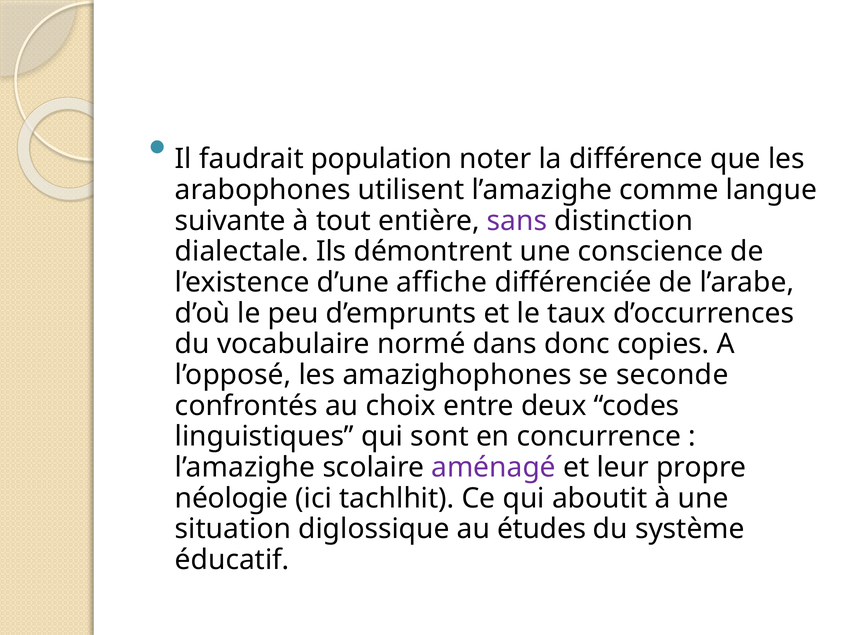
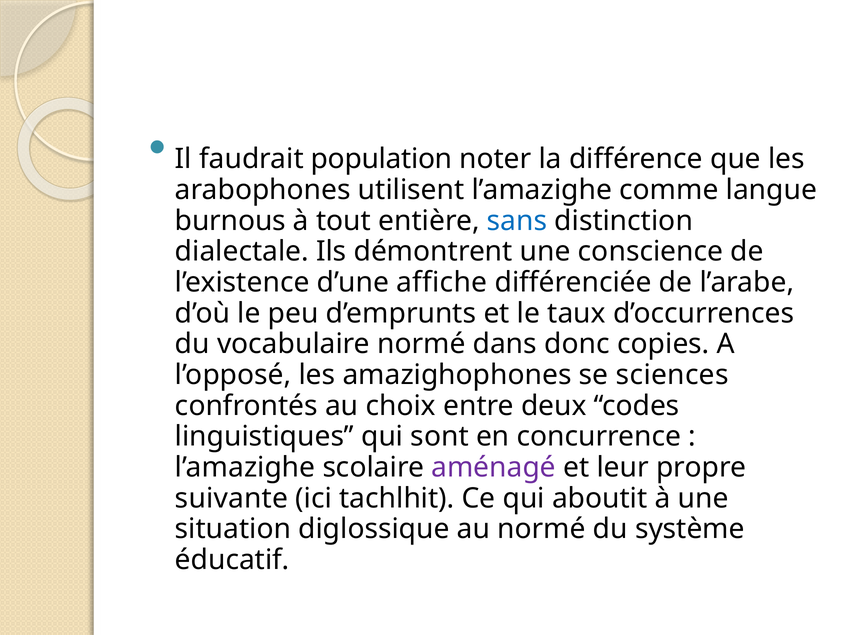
suivante: suivante -> burnous
sans colour: purple -> blue
seconde: seconde -> sciences
néologie: néologie -> suivante
au études: études -> normé
